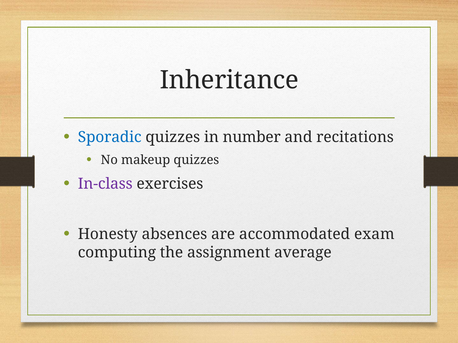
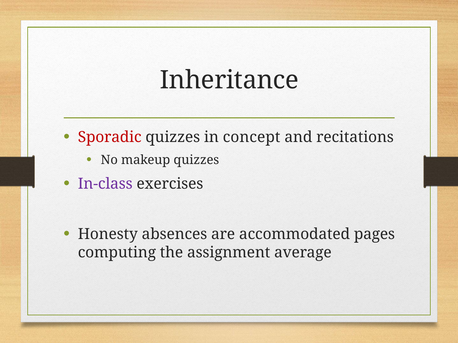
Sporadic colour: blue -> red
number: number -> concept
exam: exam -> pages
